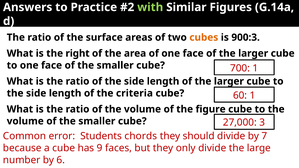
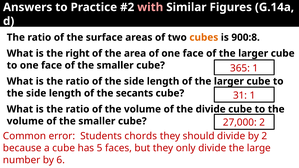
with colour: light green -> pink
900:3: 900:3 -> 900:8
700: 700 -> 365
criteria: criteria -> secants
60: 60 -> 31
the figure: figure -> divide
27,000 3: 3 -> 2
by 7: 7 -> 2
9: 9 -> 5
